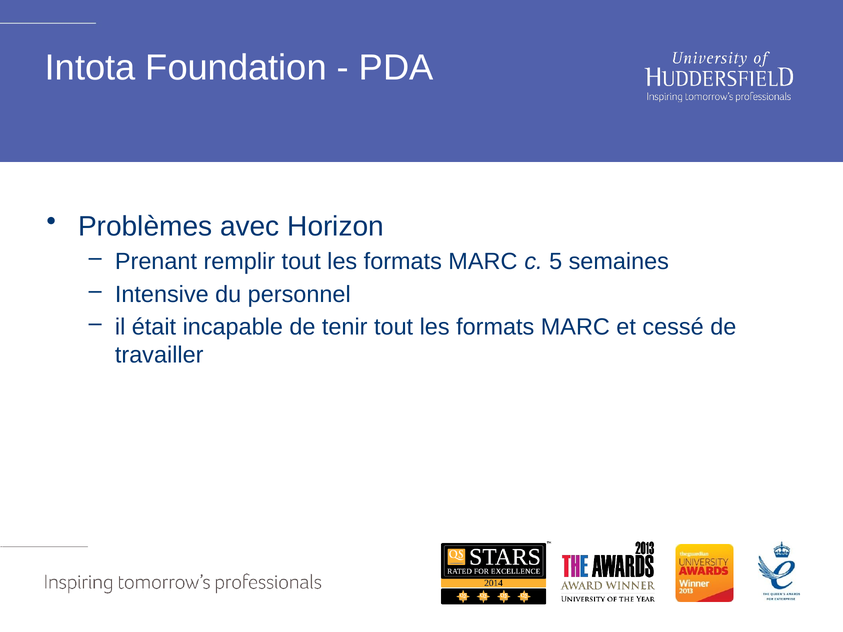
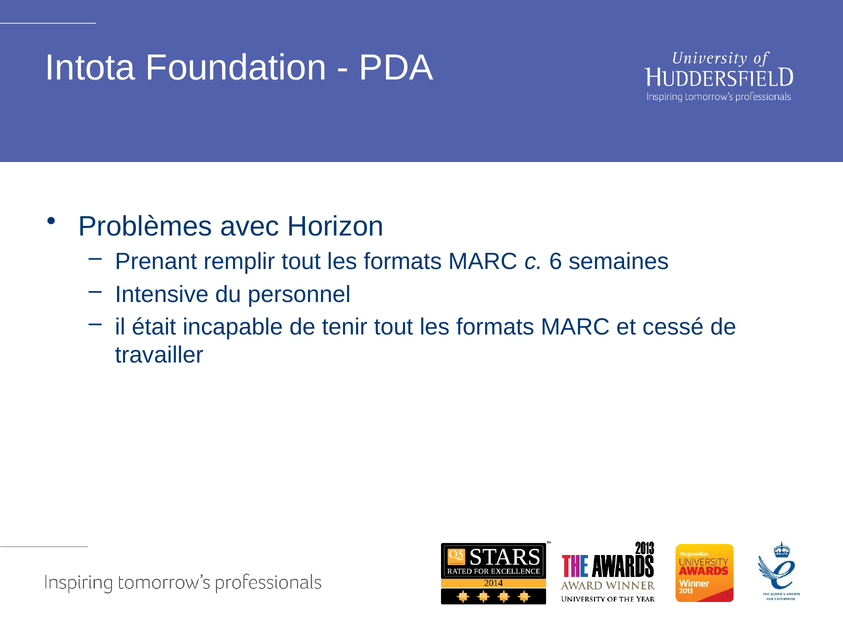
5: 5 -> 6
